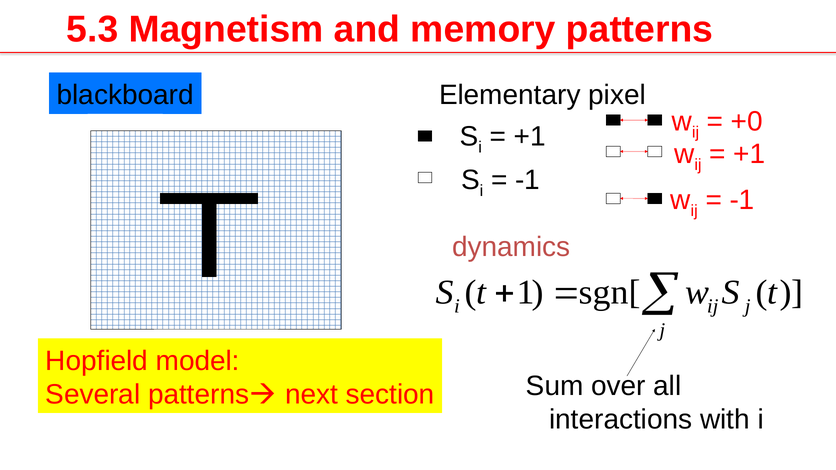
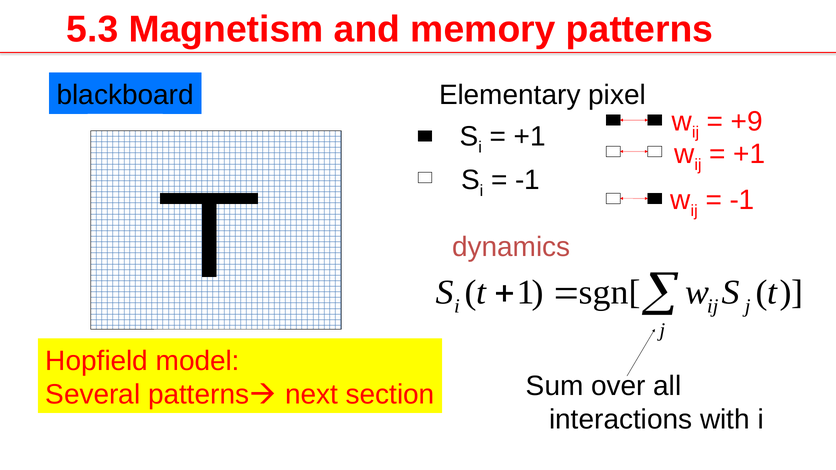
+0: +0 -> +9
